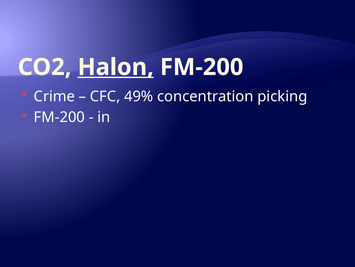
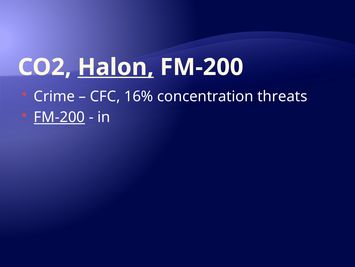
49%: 49% -> 16%
picking: picking -> threats
FM-200 at (59, 117) underline: none -> present
